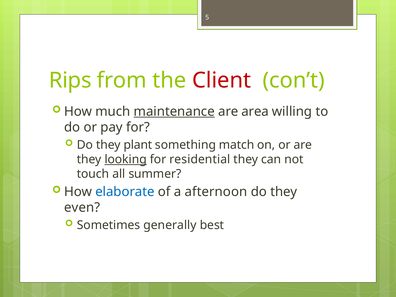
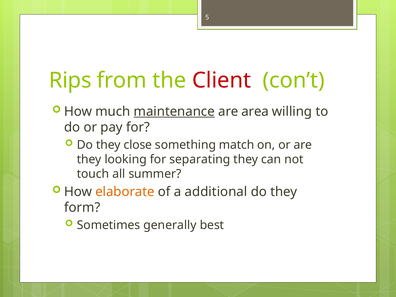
plant: plant -> close
looking underline: present -> none
residential: residential -> separating
elaborate colour: blue -> orange
afternoon: afternoon -> additional
even: even -> form
